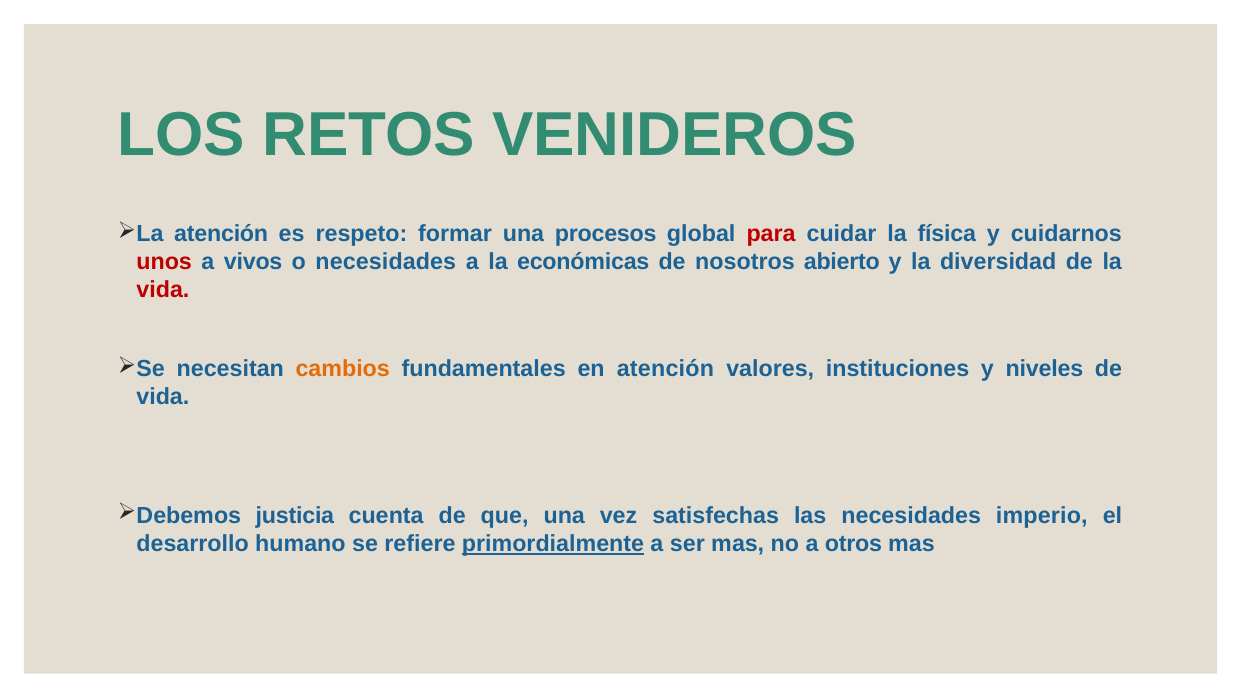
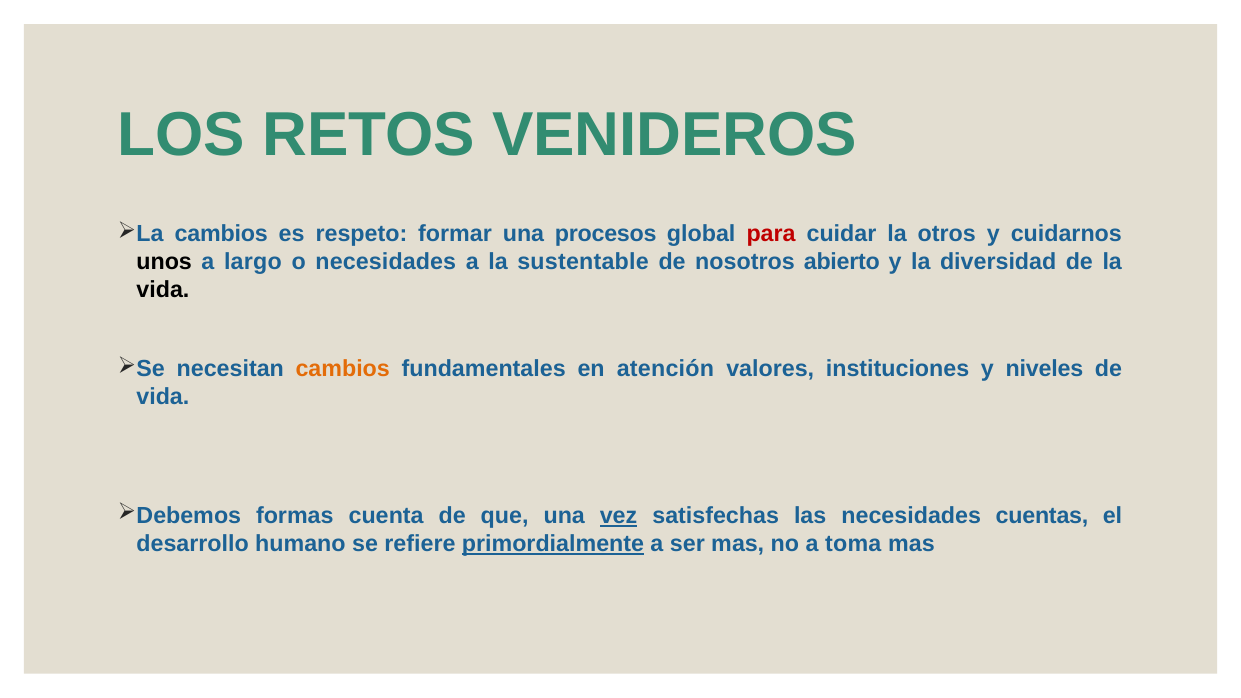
atención at (221, 234): atención -> cambios
física: física -> otros
unos colour: red -> black
vivos: vivos -> largo
económicas: económicas -> sustentable
vida at (163, 290) colour: red -> black
justicia: justicia -> formas
vez underline: none -> present
imperio: imperio -> cuentas
otros: otros -> toma
